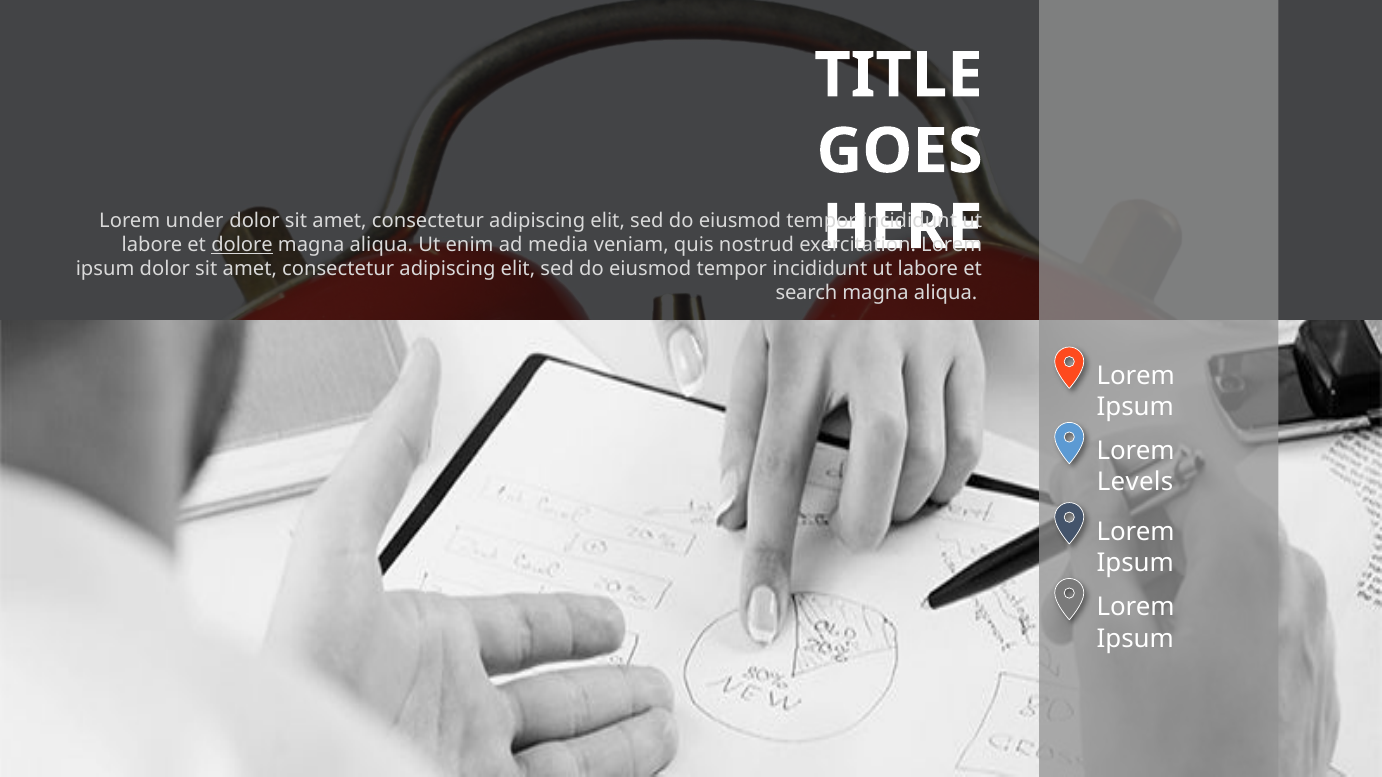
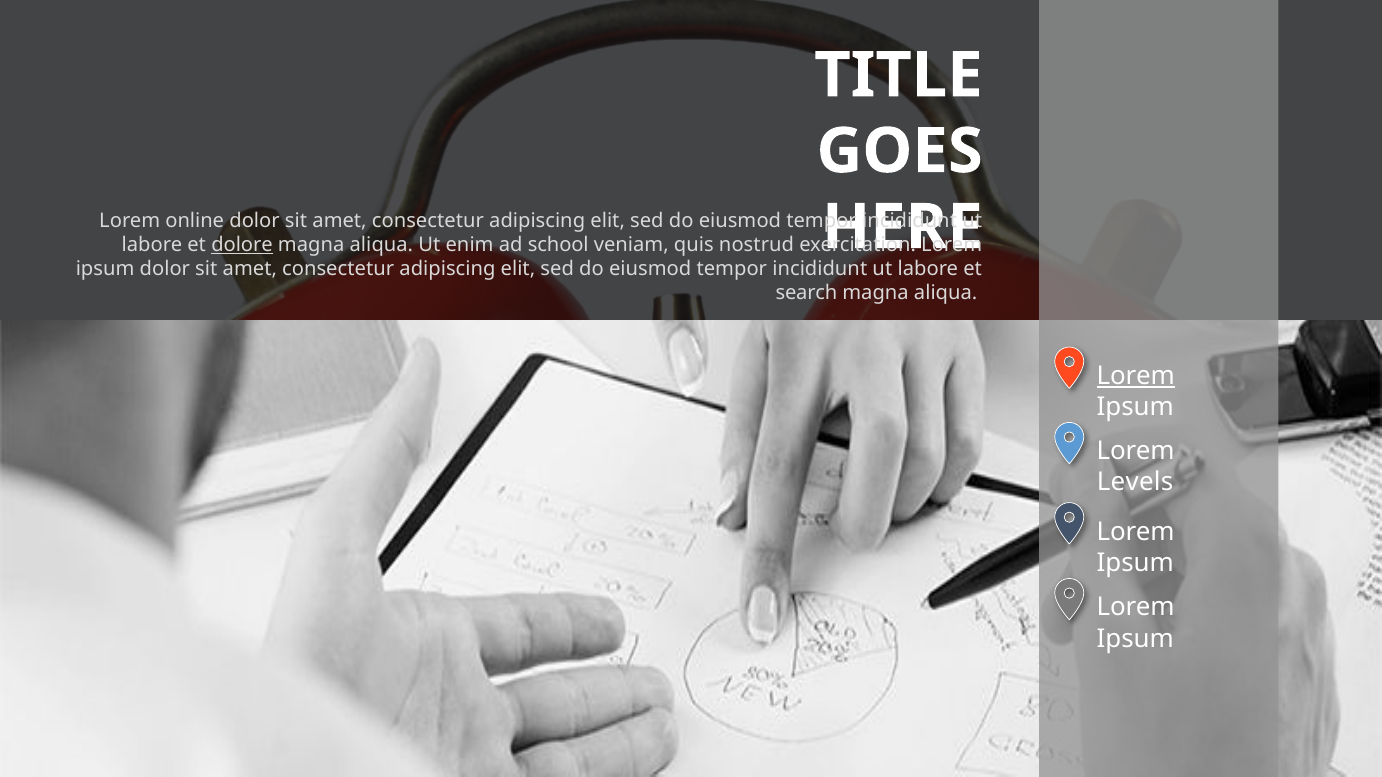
under: under -> online
media: media -> school
Lorem at (1136, 376) underline: none -> present
